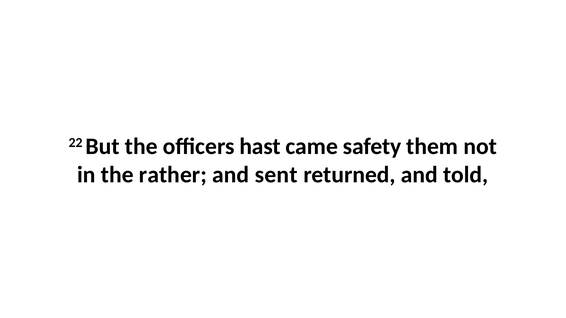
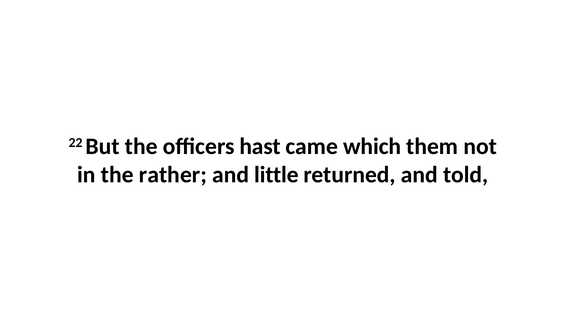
safety: safety -> which
sent: sent -> little
